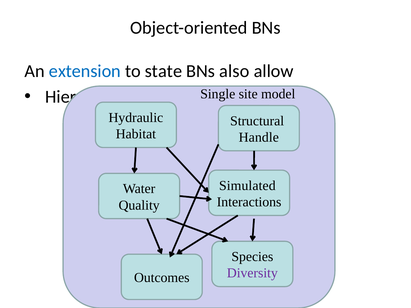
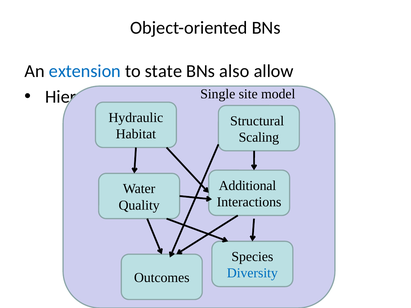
Handle: Handle -> Scaling
Simulated: Simulated -> Additional
Diversity colour: purple -> blue
